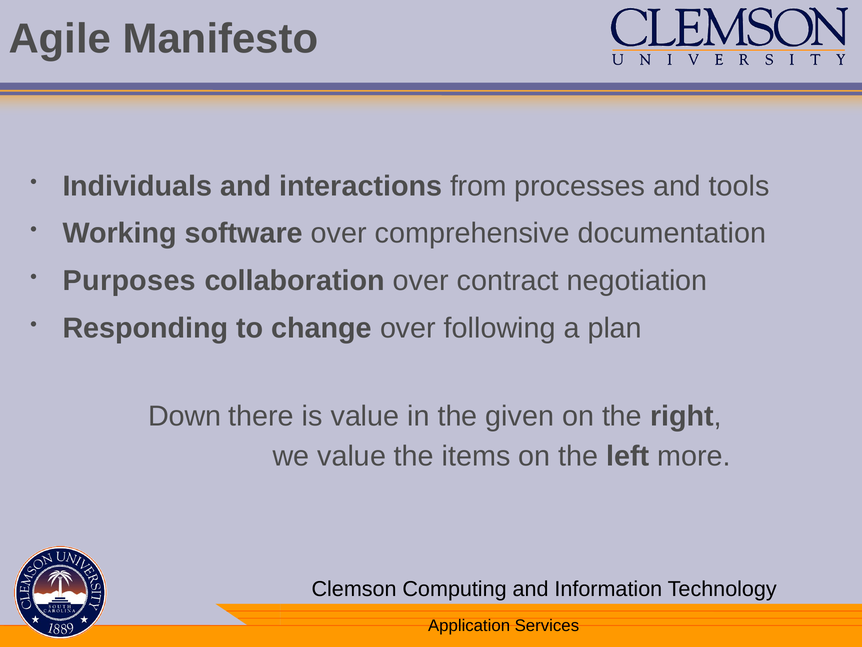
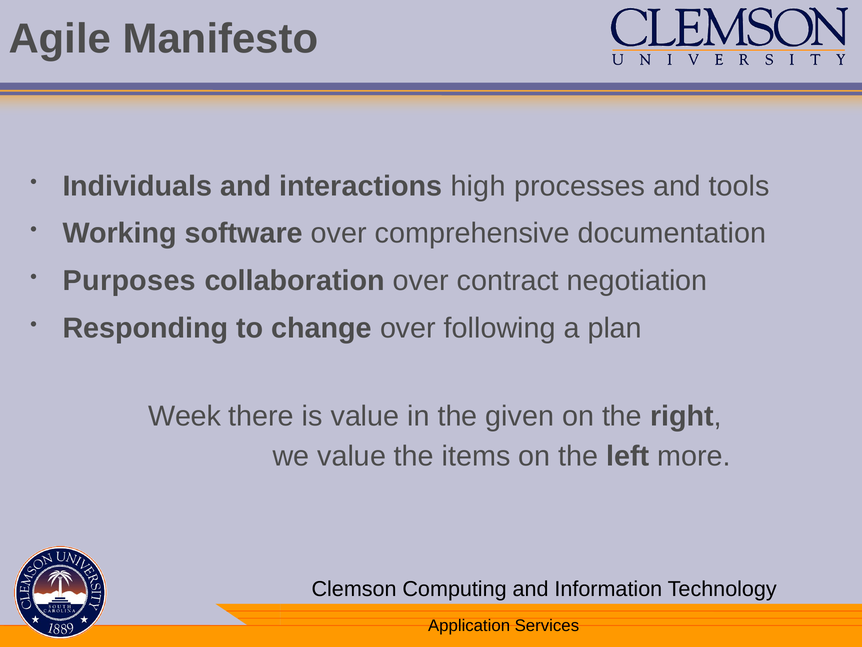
from: from -> high
Down: Down -> Week
